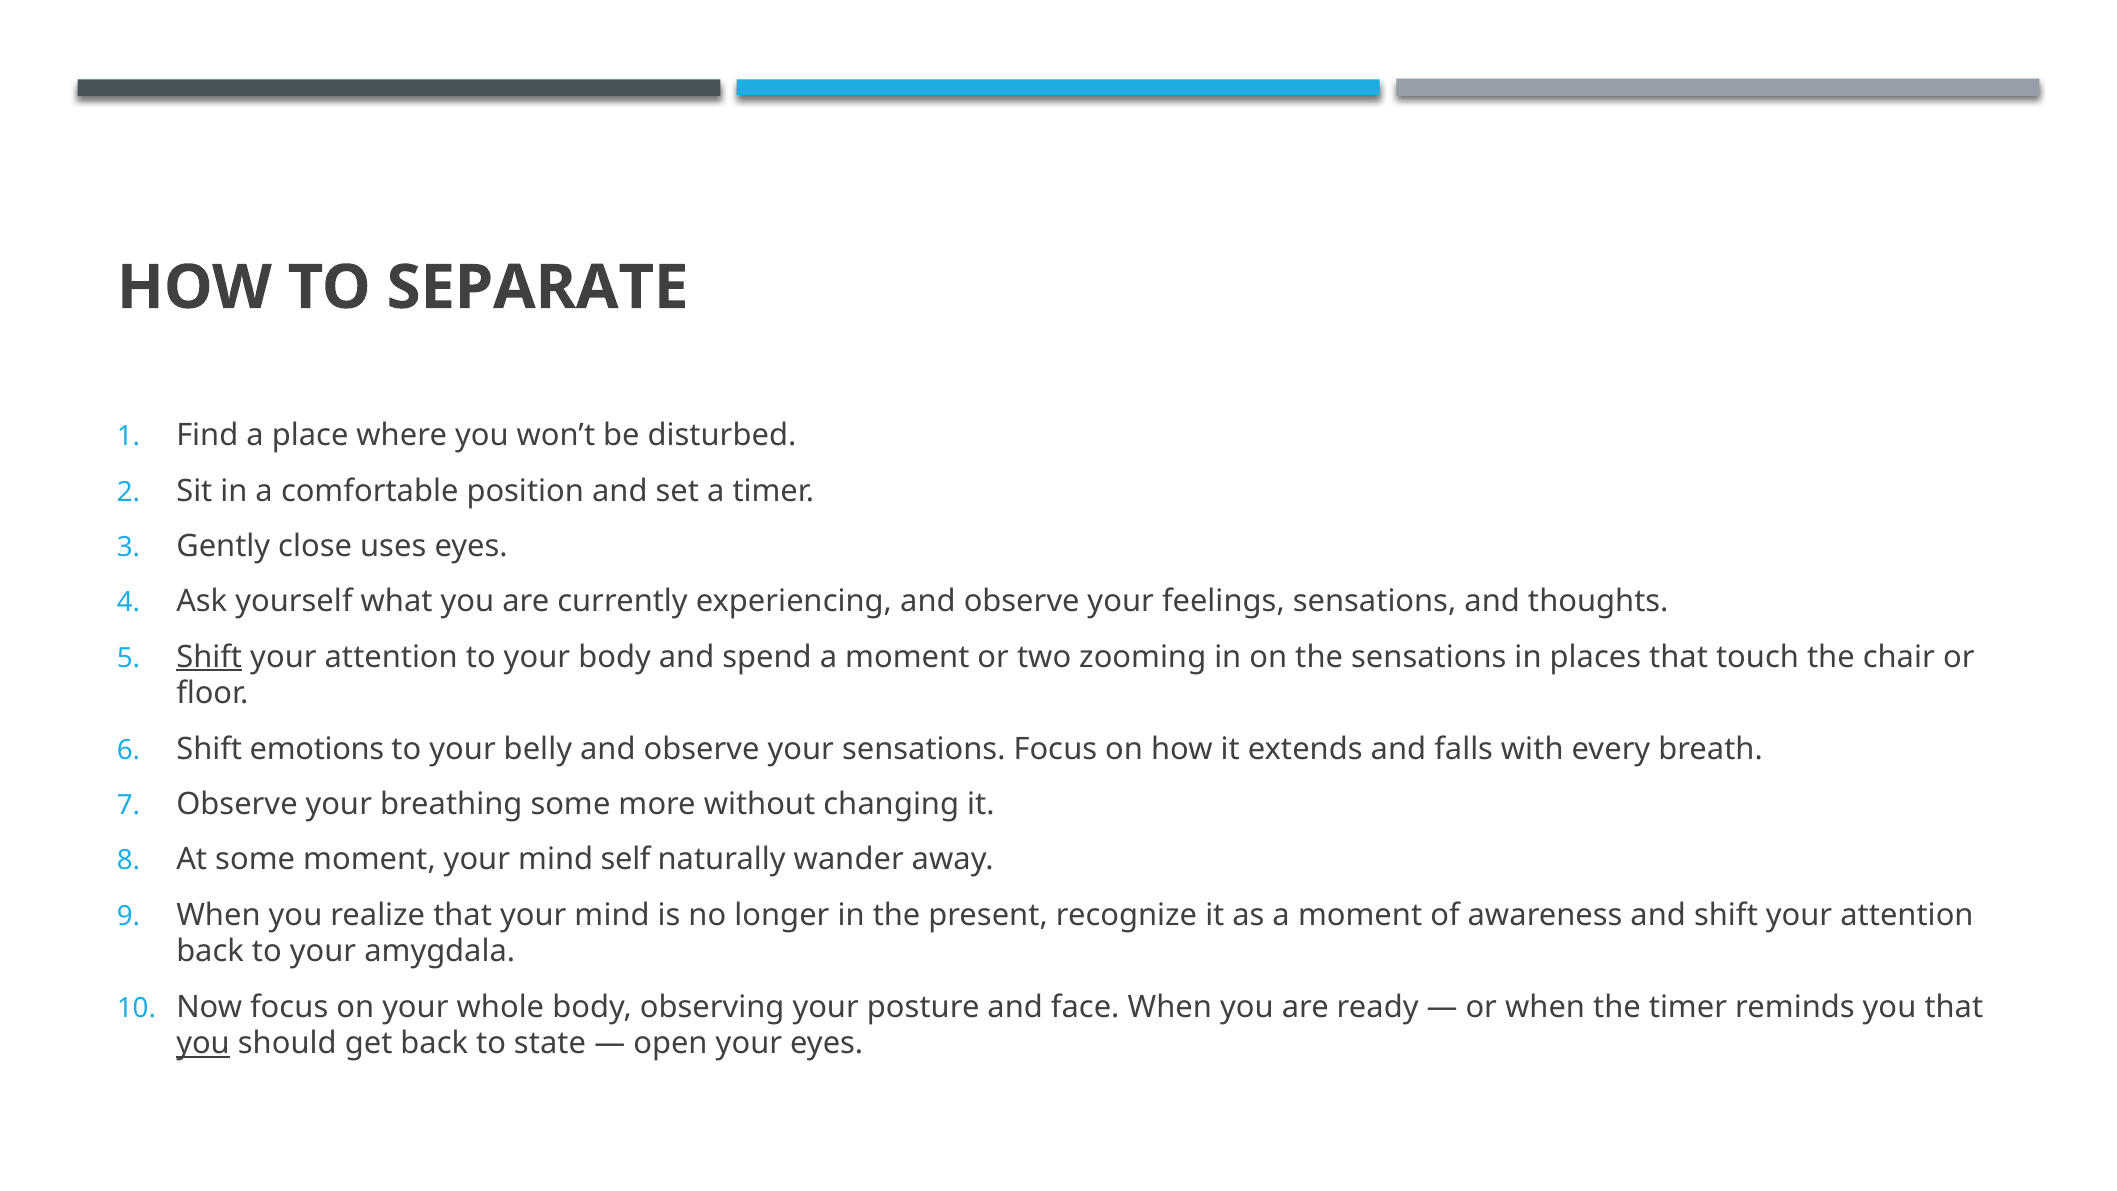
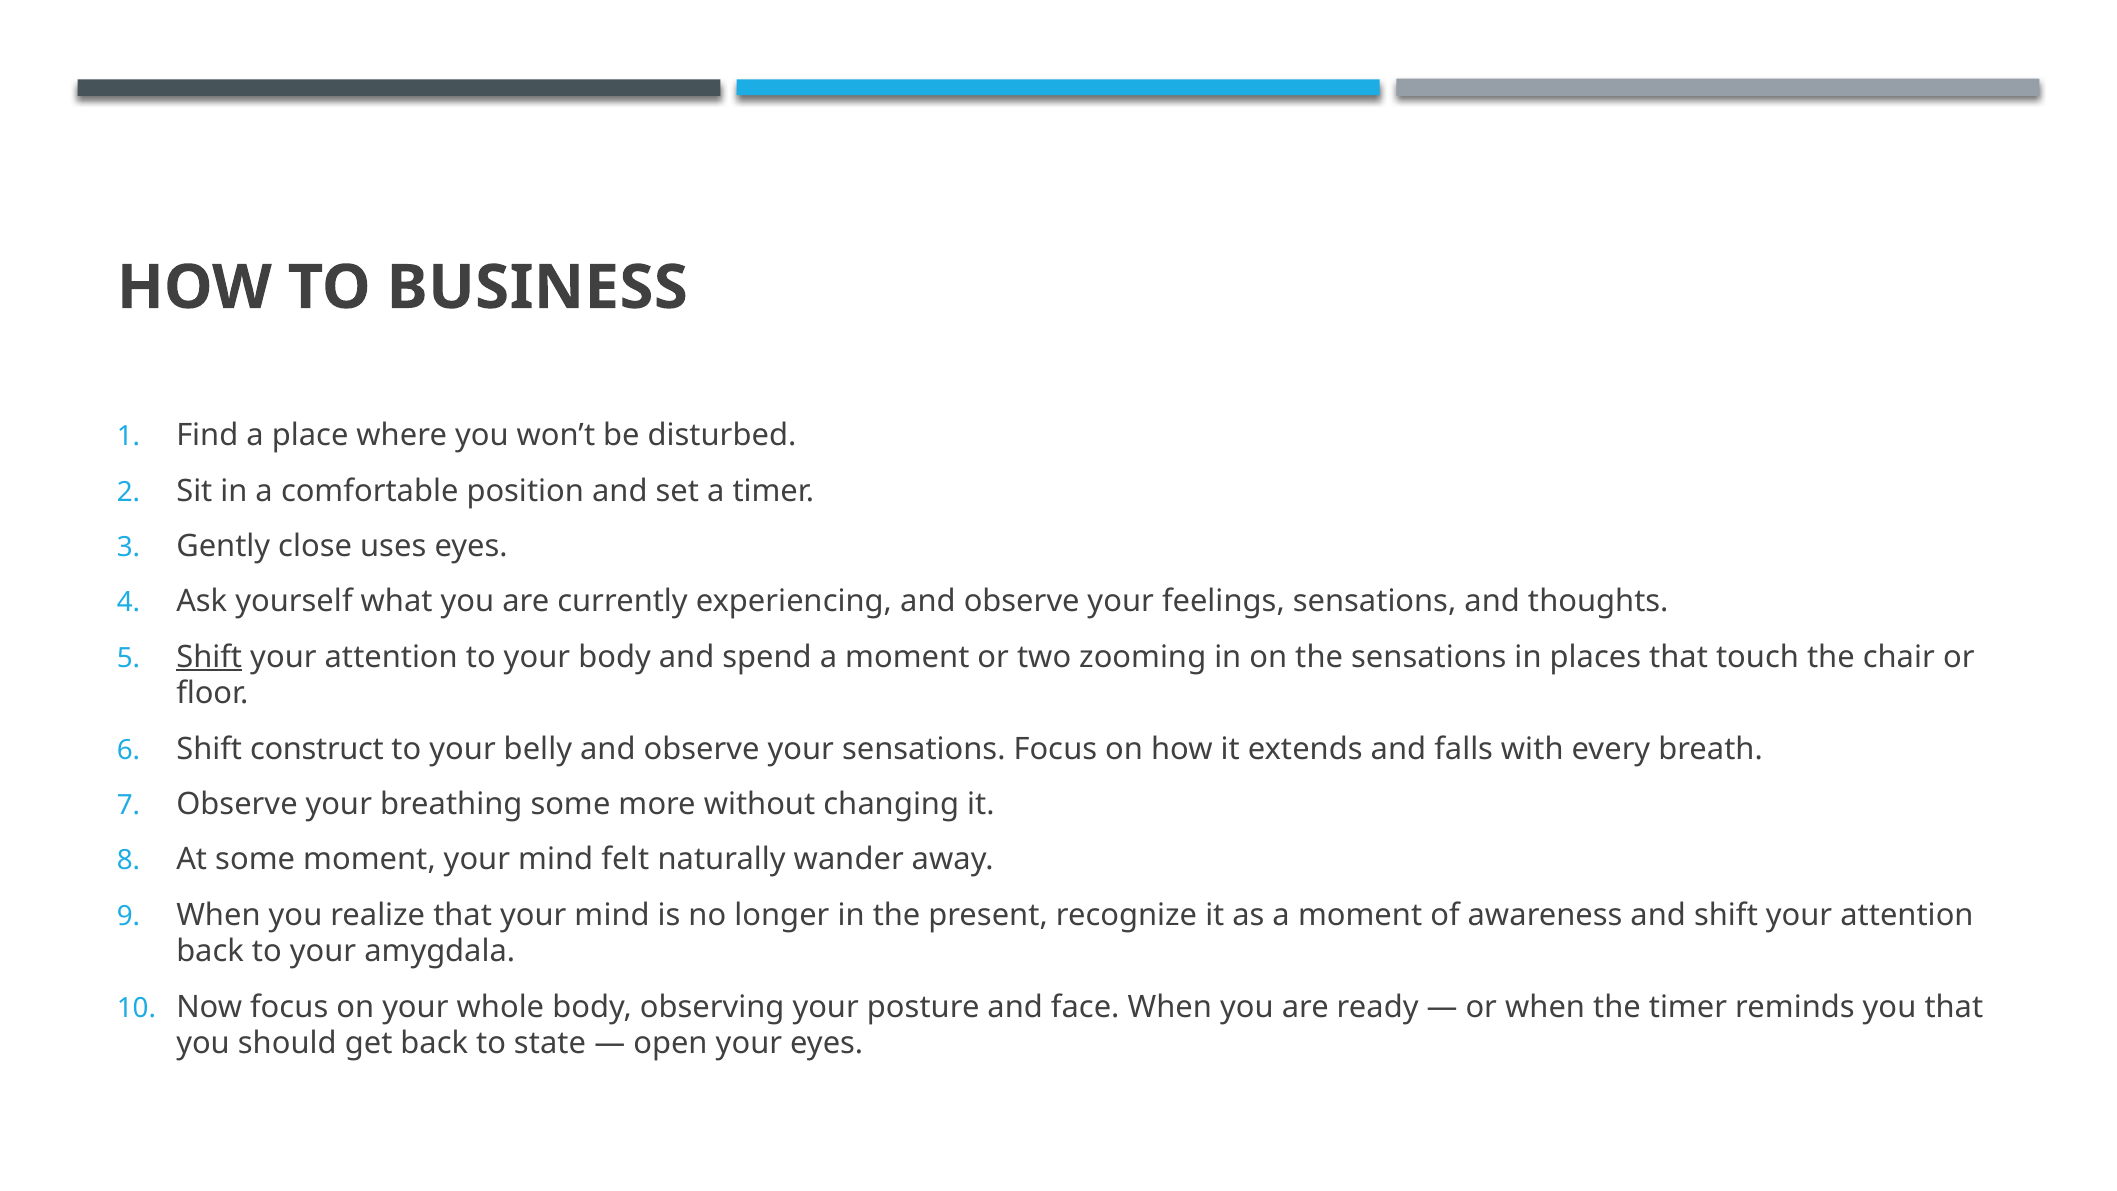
SEPARATE: SEPARATE -> BUSINESS
emotions: emotions -> construct
self: self -> felt
you at (203, 1044) underline: present -> none
